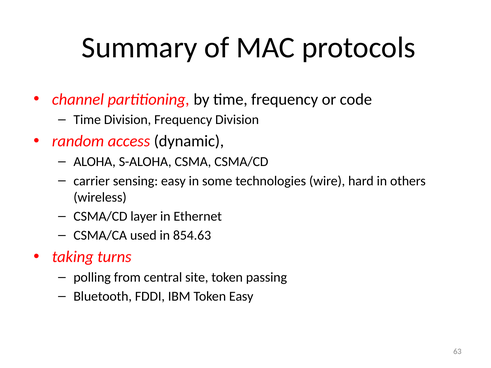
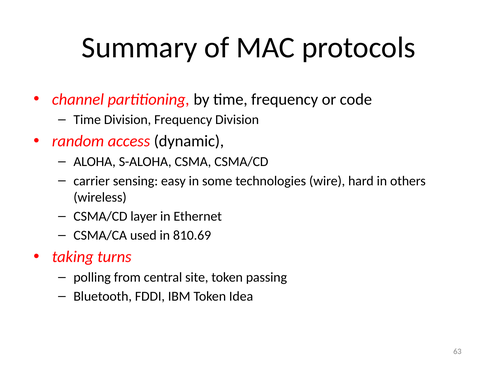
854.63: 854.63 -> 810.69
Token Easy: Easy -> Idea
